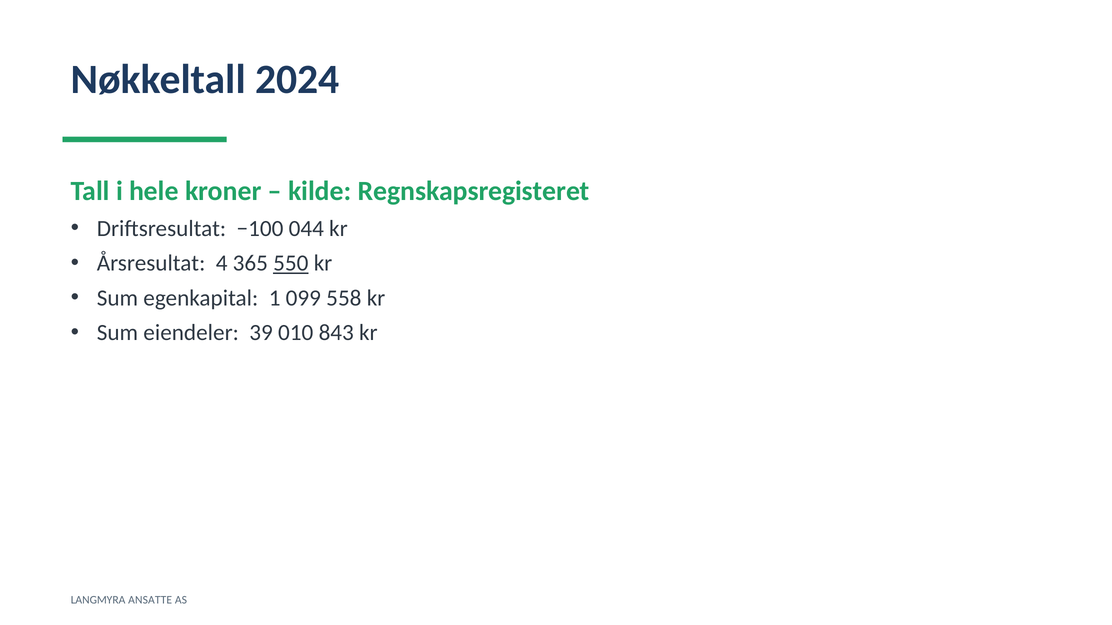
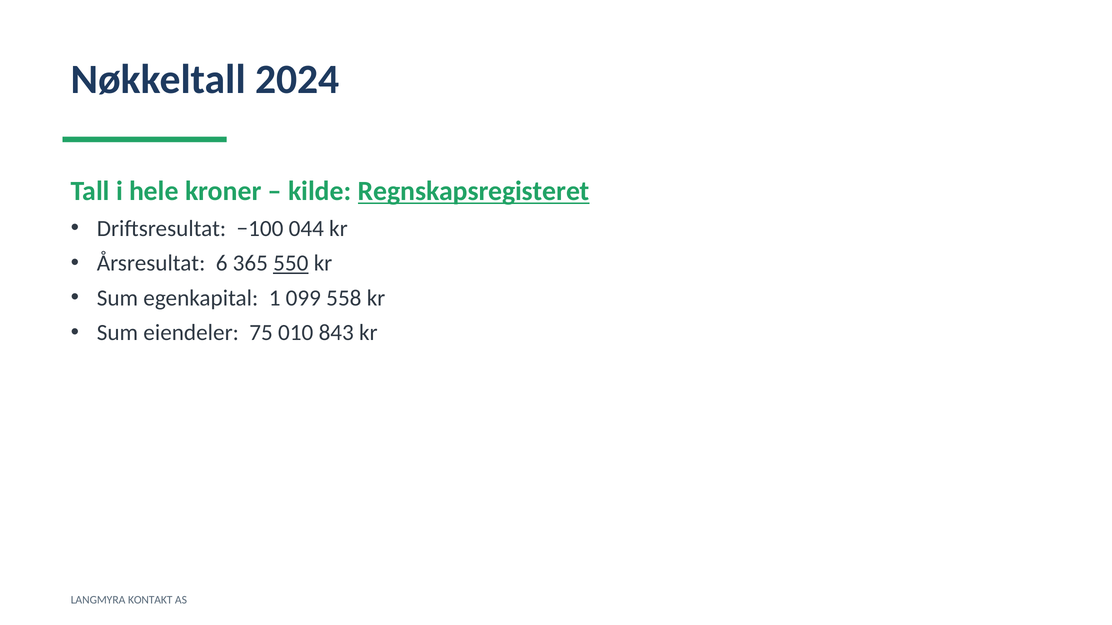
Regnskapsregisteret underline: none -> present
4: 4 -> 6
39: 39 -> 75
ANSATTE: ANSATTE -> KONTAKT
